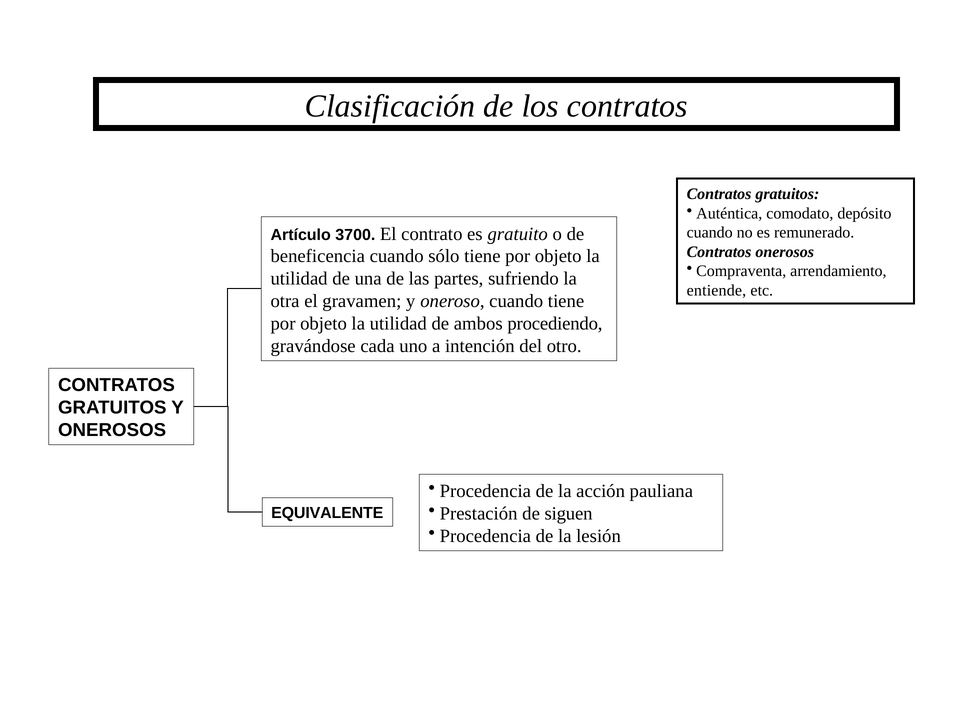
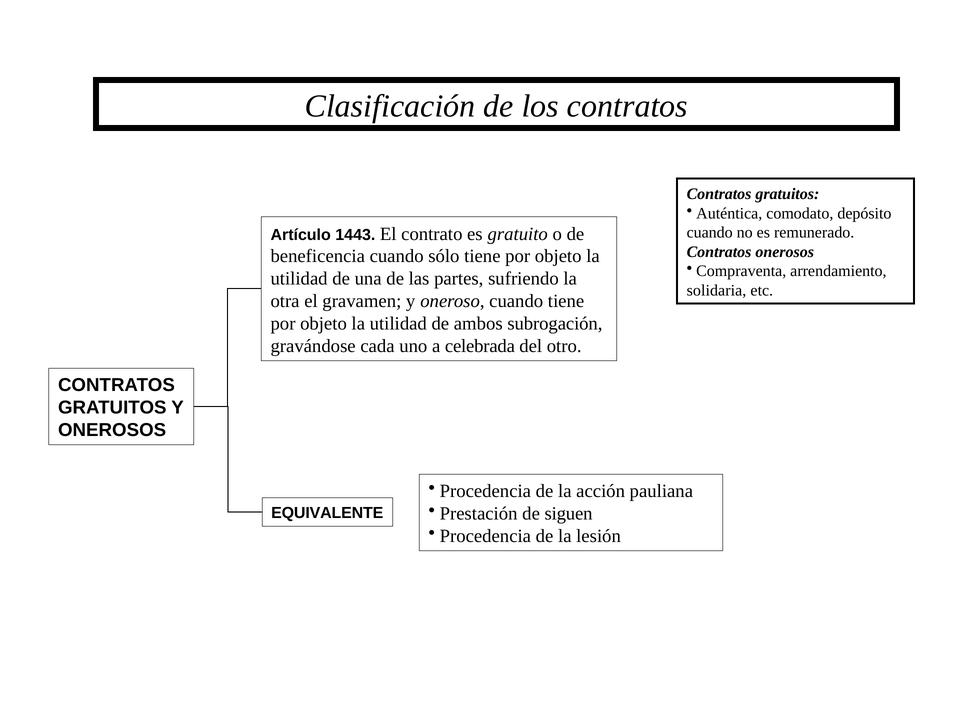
3700: 3700 -> 1443
entiende: entiende -> solidaria
procediendo: procediendo -> subrogación
intención: intención -> celebrada
